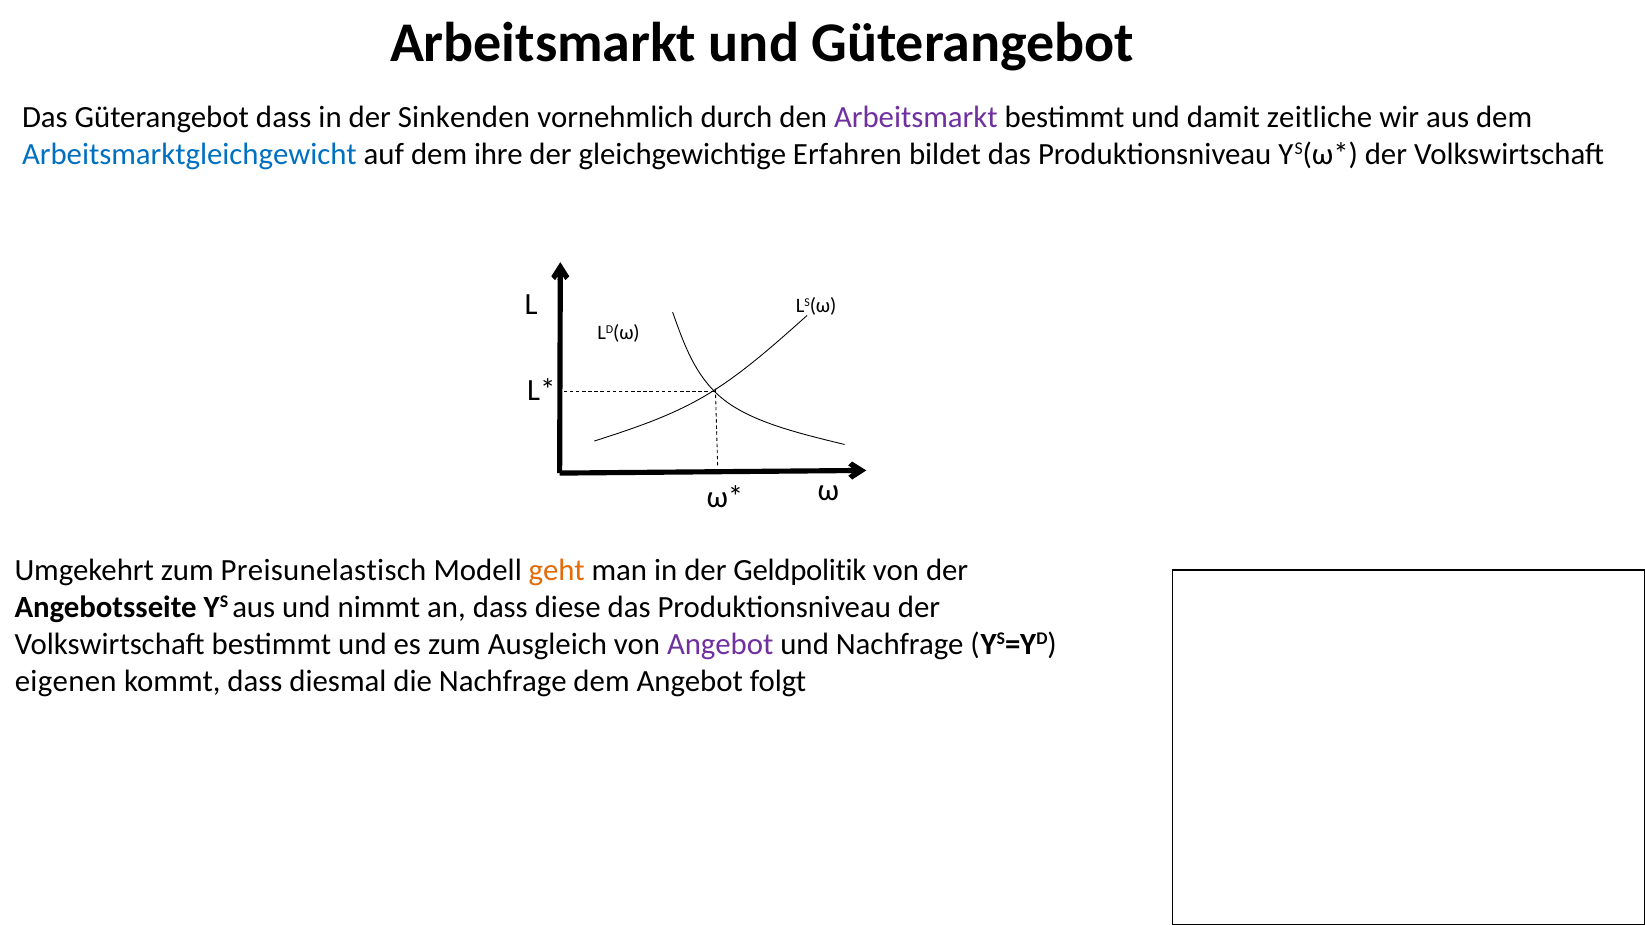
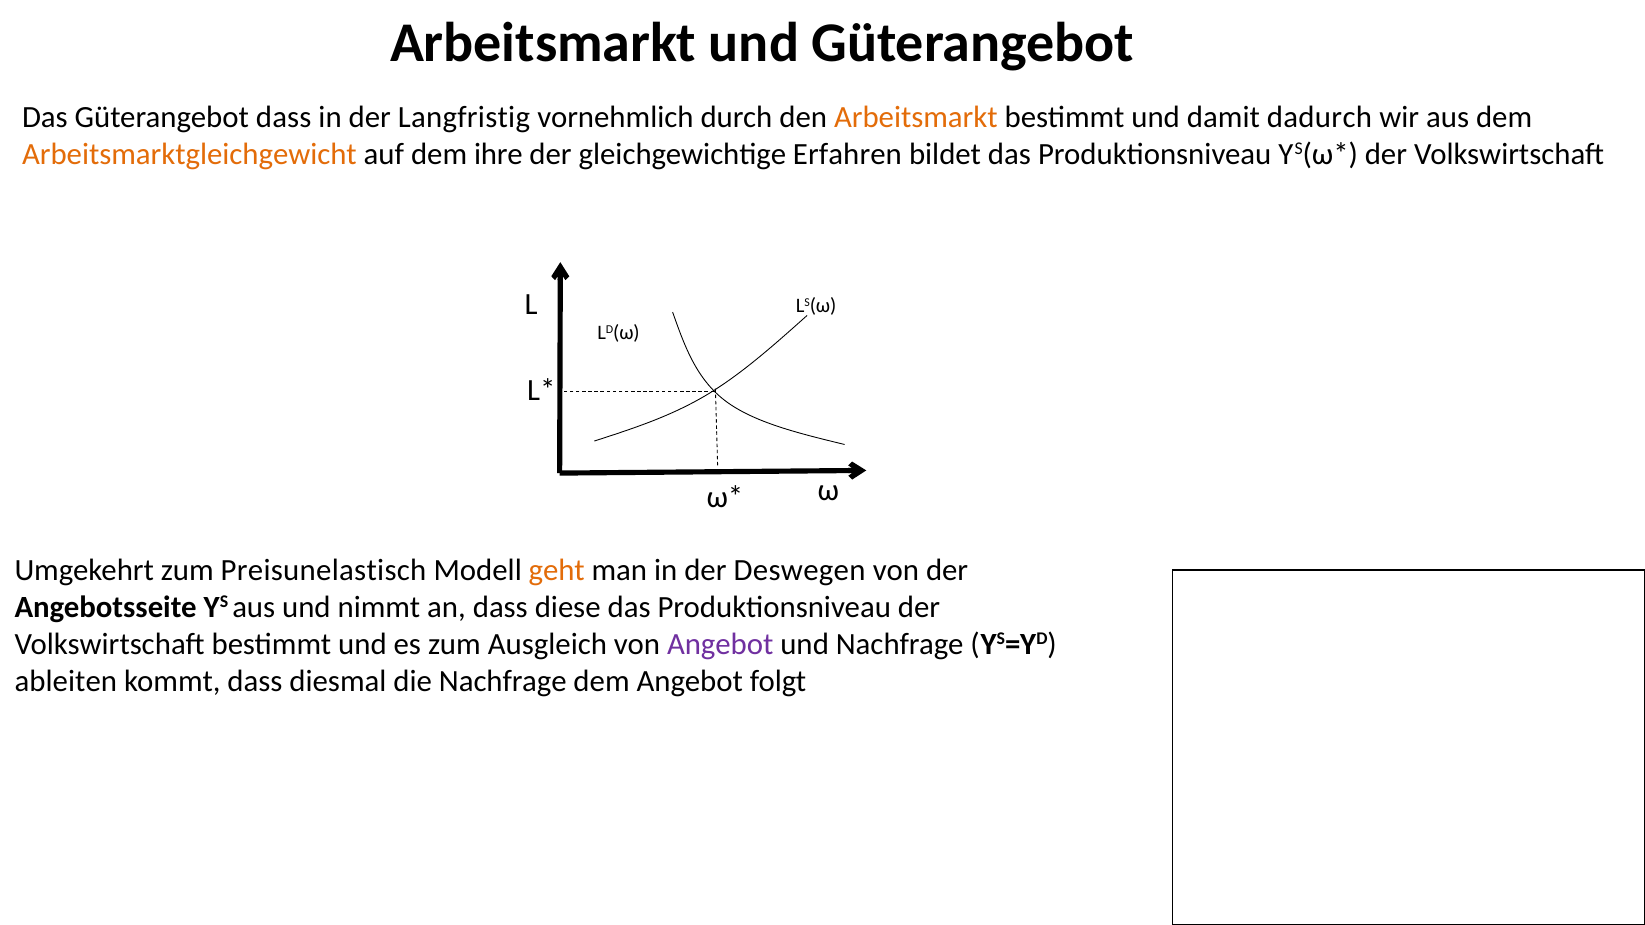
Sinkenden: Sinkenden -> Langfristig
Arbeitsmarkt at (916, 117) colour: purple -> orange
zeitliche: zeitliche -> dadurch
Arbeitsmarktgleichgewicht colour: blue -> orange
Geldpolitik: Geldpolitik -> Deswegen
eigenen: eigenen -> ableiten
